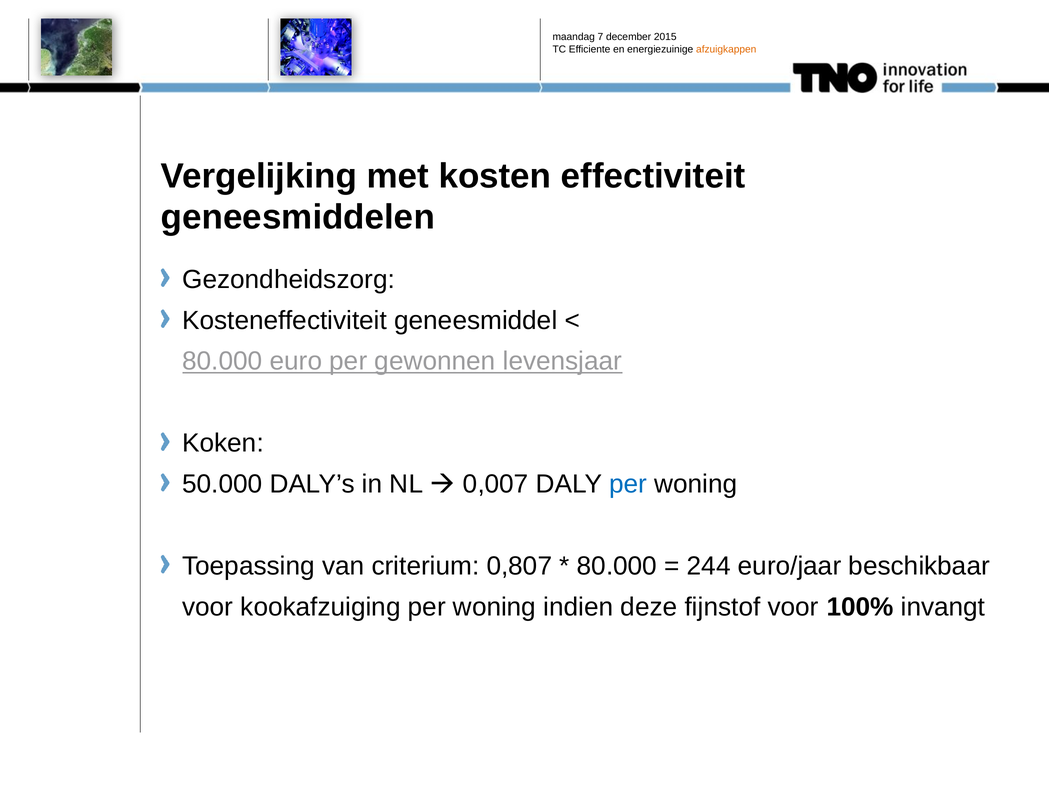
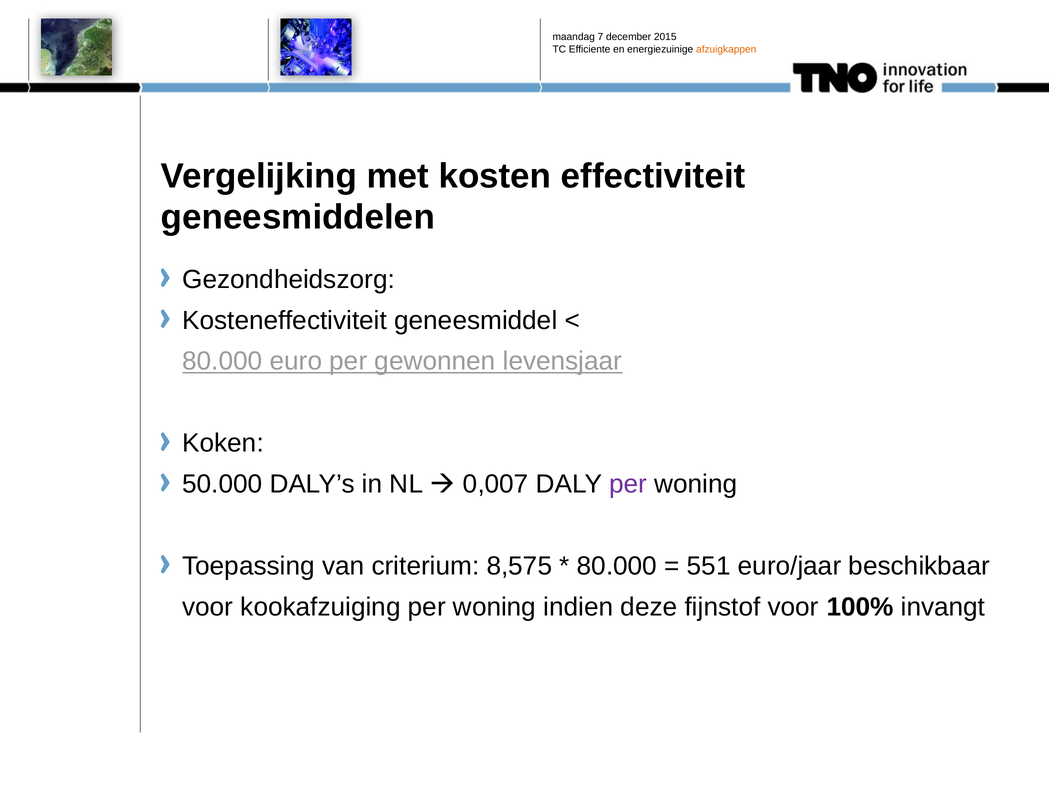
per at (628, 484) colour: blue -> purple
0,807: 0,807 -> 8,575
244: 244 -> 551
